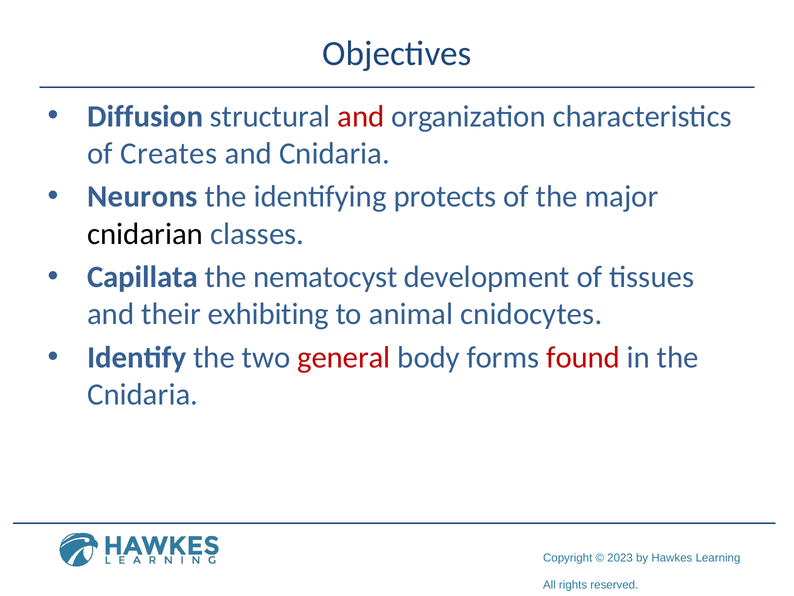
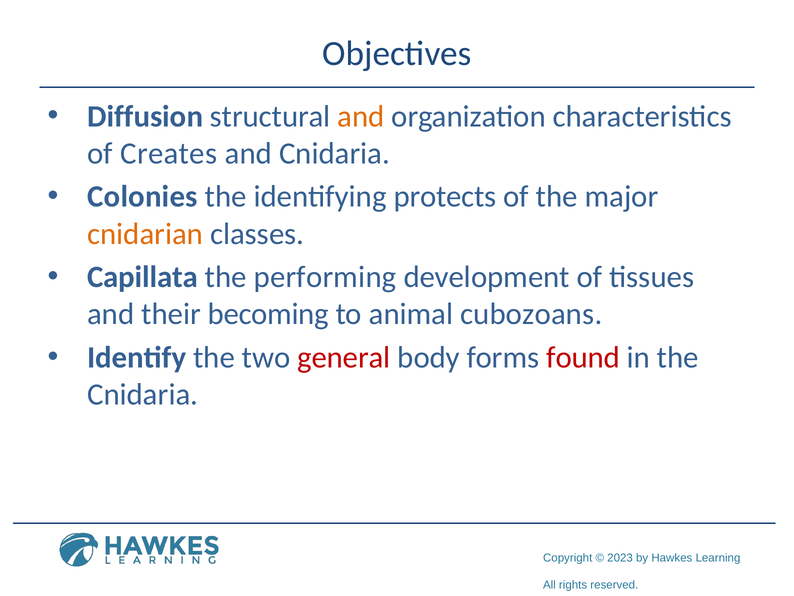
and at (361, 116) colour: red -> orange
Neurons: Neurons -> Colonies
cnidarian colour: black -> orange
nematocyst: nematocyst -> performing
exhibiting: exhibiting -> becoming
cnidocytes: cnidocytes -> cubozoans
